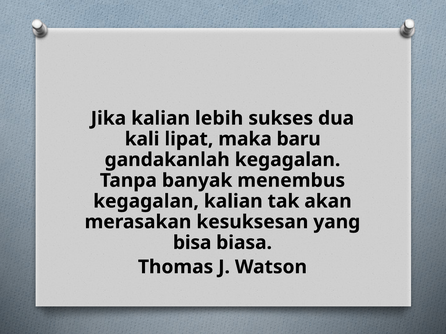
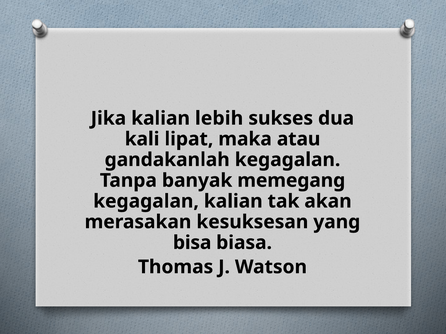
baru: baru -> atau
menembus: menembus -> memegang
